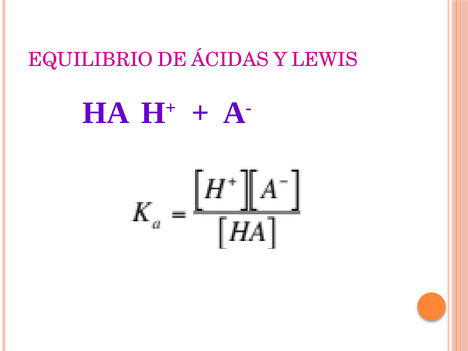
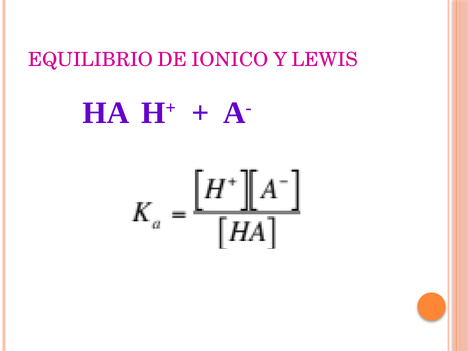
ÁCIDAS: ÁCIDAS -> IONICO
